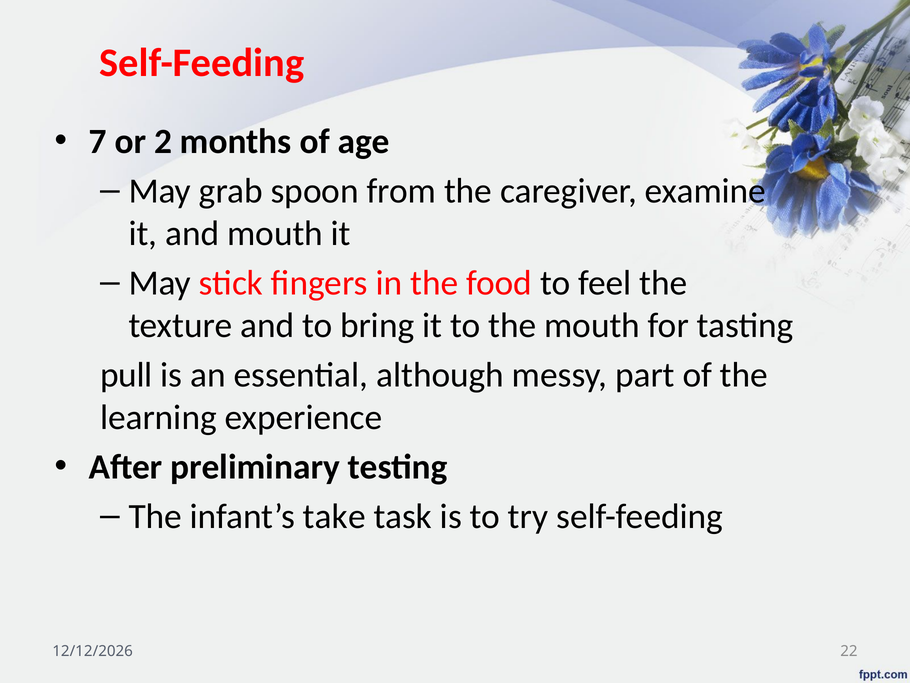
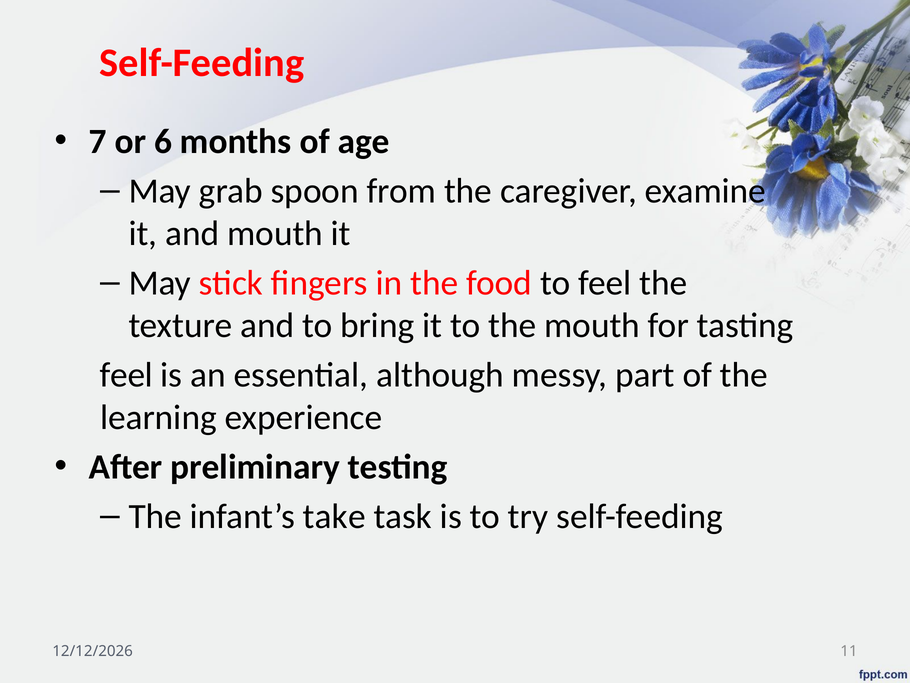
2: 2 -> 6
pull at (126, 375): pull -> feel
22: 22 -> 11
